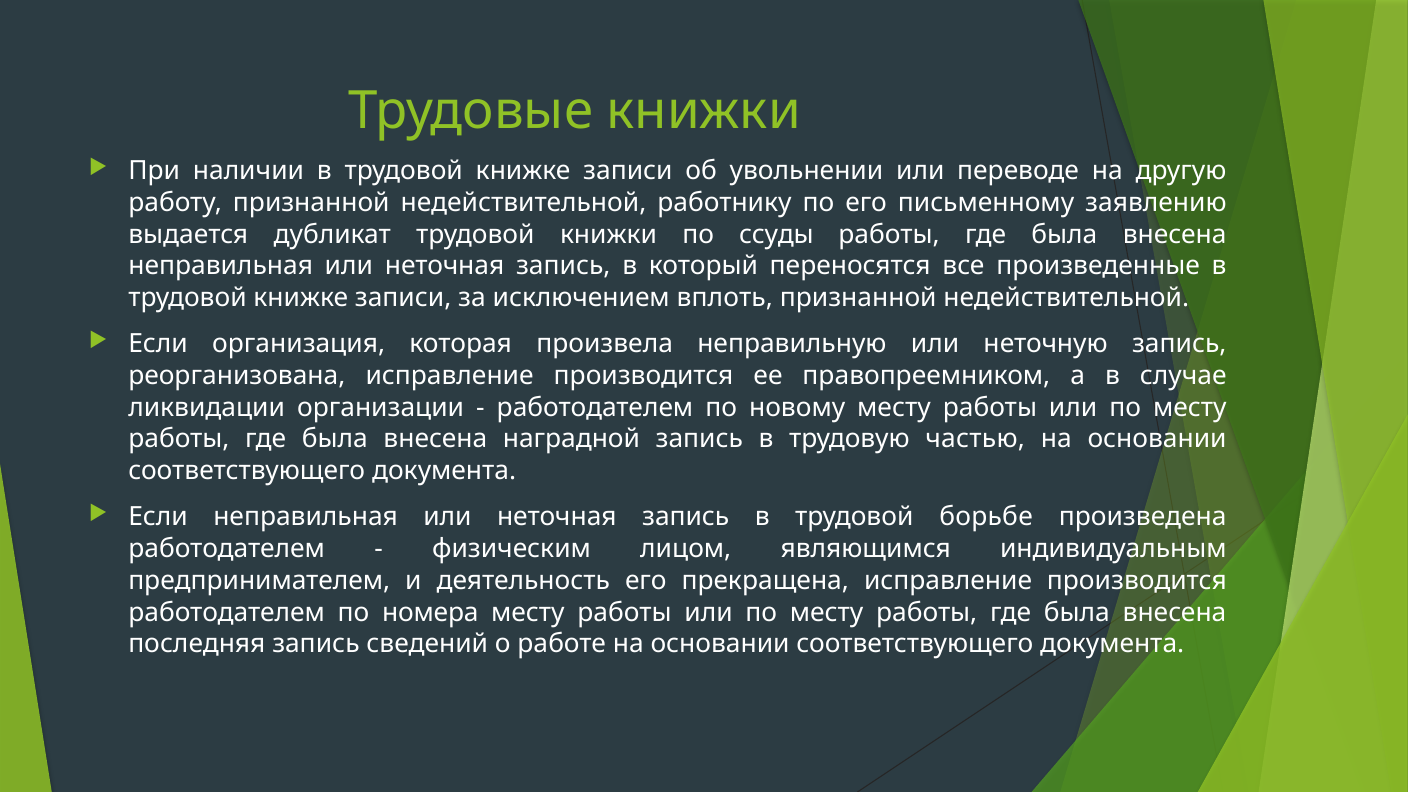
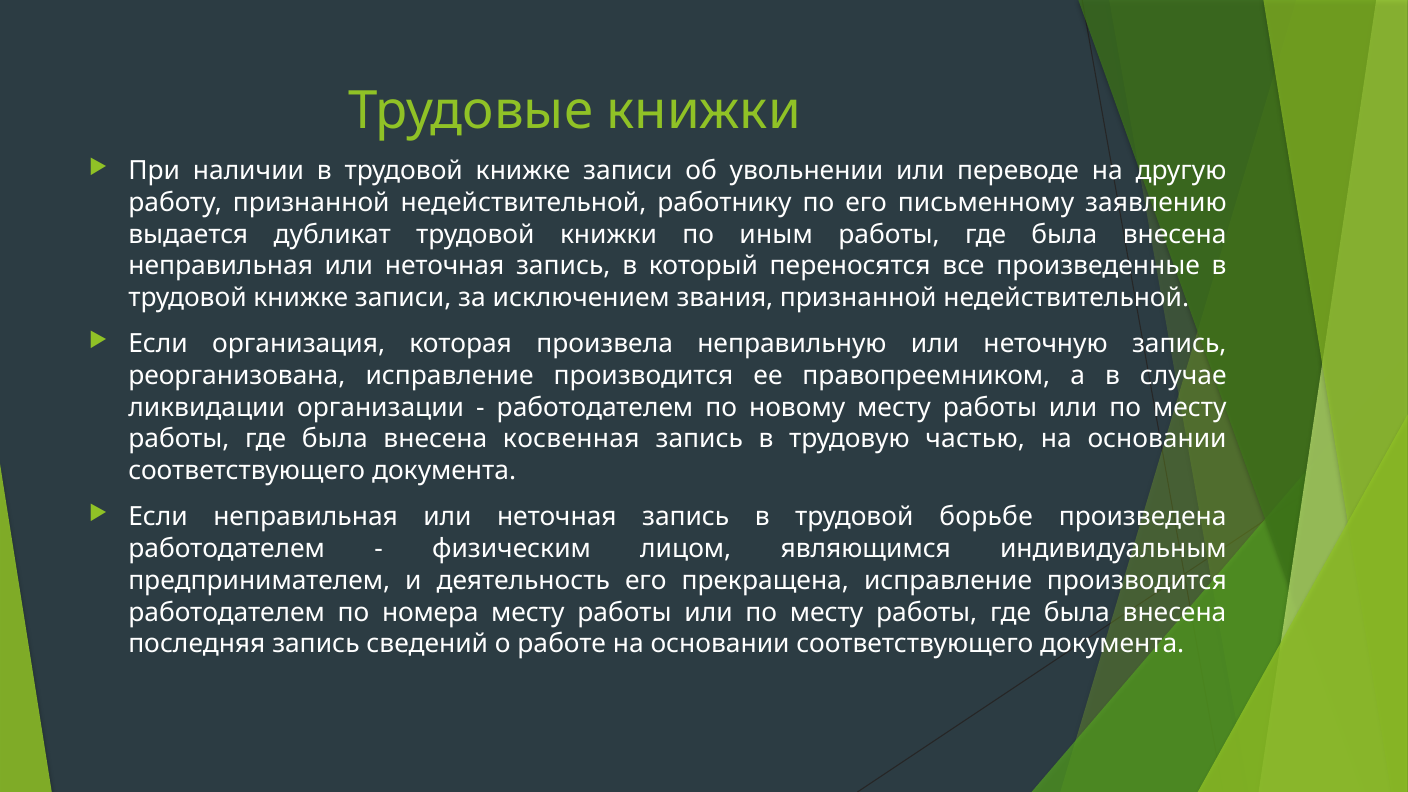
ссуды: ссуды -> иным
вплоть: вплоть -> звания
наградной: наградной -> косвенная
